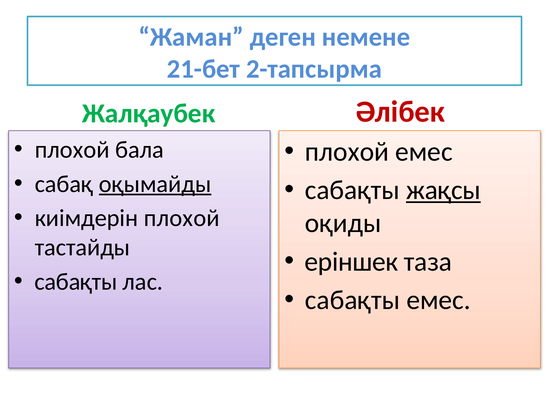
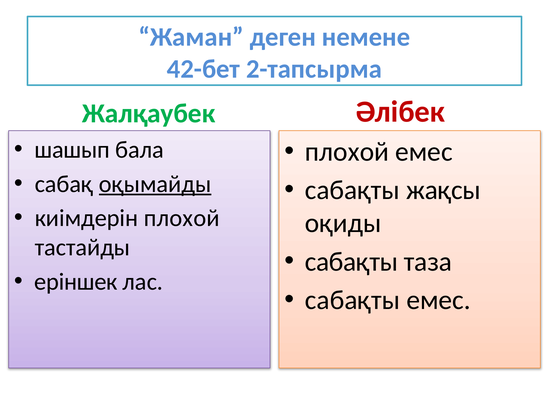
21-бет: 21-бет -> 42-бет
плохой at (72, 150): плохой -> шашып
жақсы underline: present -> none
еріншек at (351, 262): еріншек -> сабақты
сабақты at (76, 282): сабақты -> еріншек
